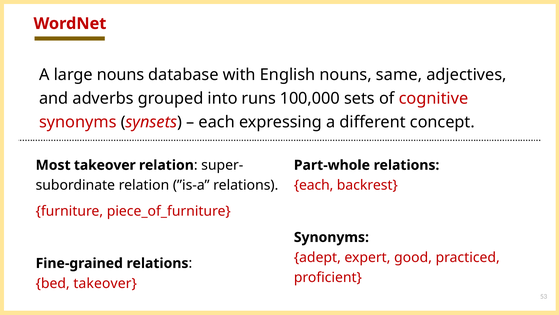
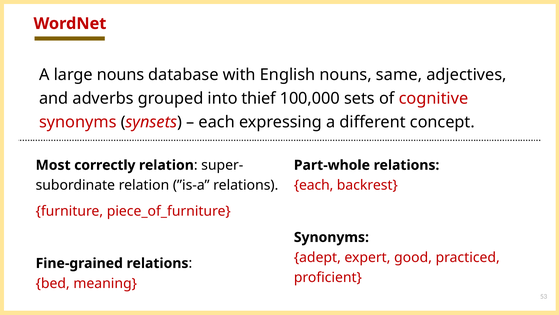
runs: runs -> thief
Most takeover: takeover -> correctly
bed takeover: takeover -> meaning
